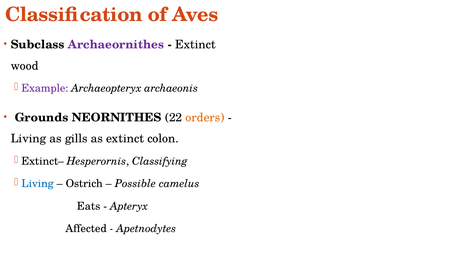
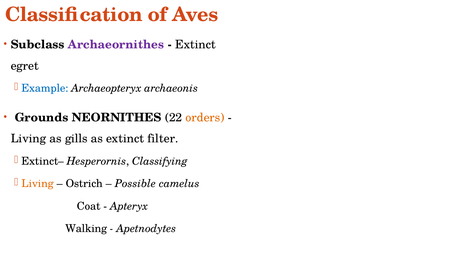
wood: wood -> egret
Example colour: purple -> blue
colon: colon -> filter
Living at (38, 184) colour: blue -> orange
Eats: Eats -> Coat
Affected: Affected -> Walking
